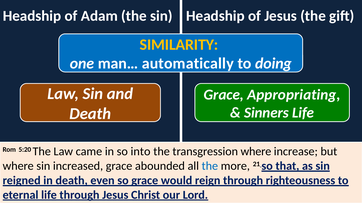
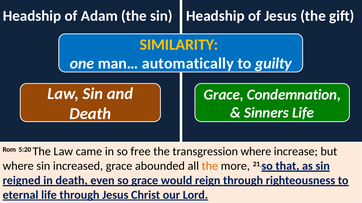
doing: doing -> guilty
Appropriating: Appropriating -> Condemnation
into: into -> free
the at (210, 166) colour: blue -> orange
